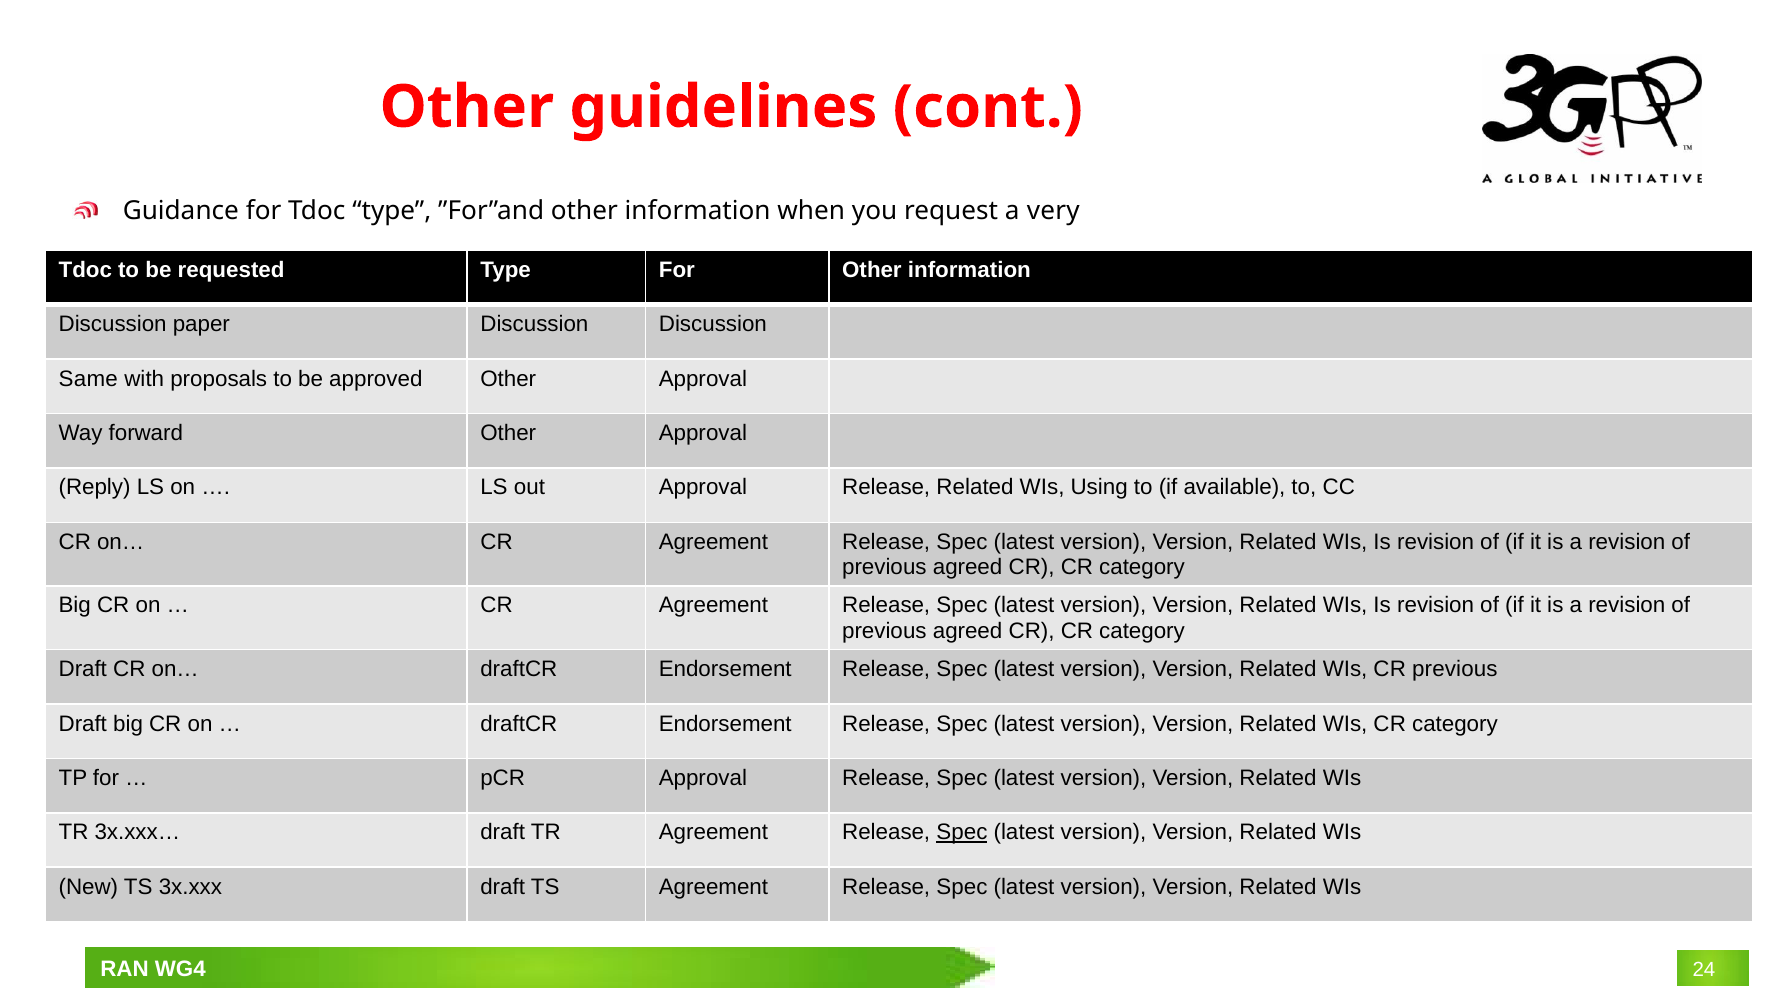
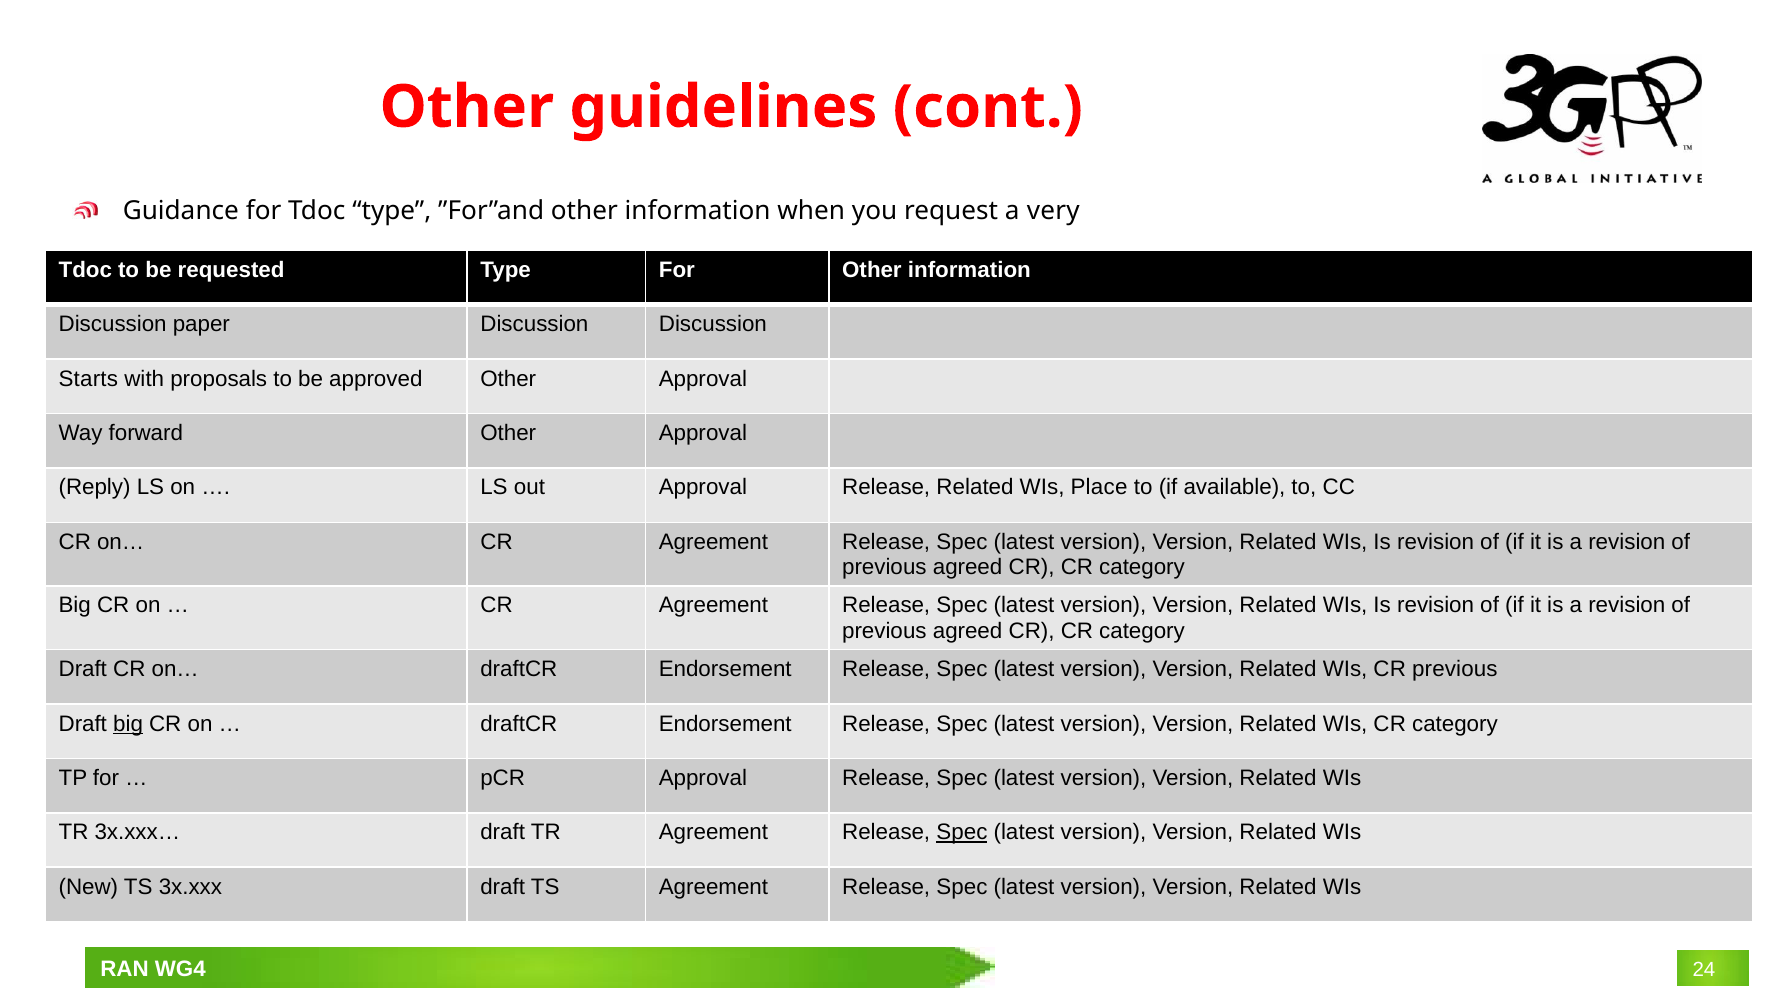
Same: Same -> Starts
Using: Using -> Place
big at (128, 724) underline: none -> present
